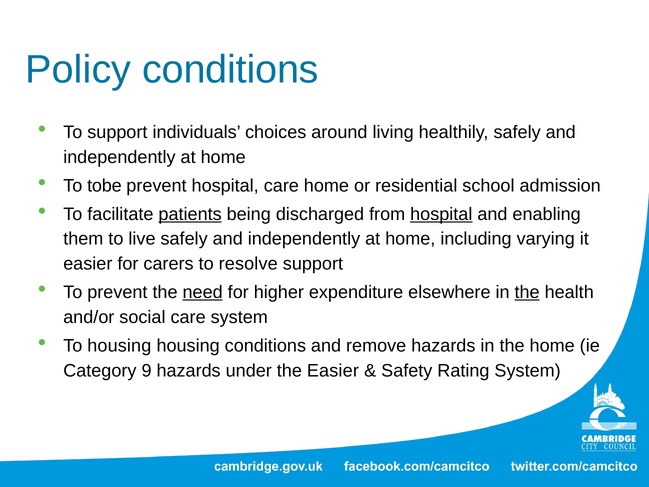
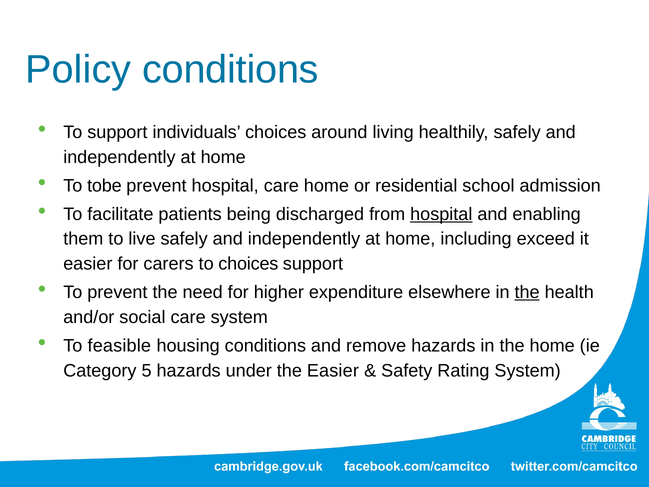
patients underline: present -> none
varying: varying -> exceed
to resolve: resolve -> choices
need underline: present -> none
To housing: housing -> feasible
9: 9 -> 5
